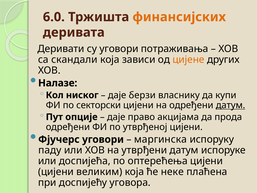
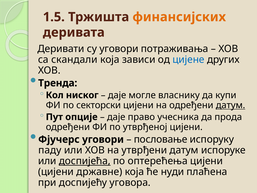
6.0: 6.0 -> 1.5
цијене colour: orange -> blue
Налазе: Налазе -> Тренда
берзи: берзи -> могле
акцијама: акцијама -> учесника
маргинска: маргинска -> пословање
доспијећа underline: none -> present
великим: великим -> државне
неке: неке -> нуди
